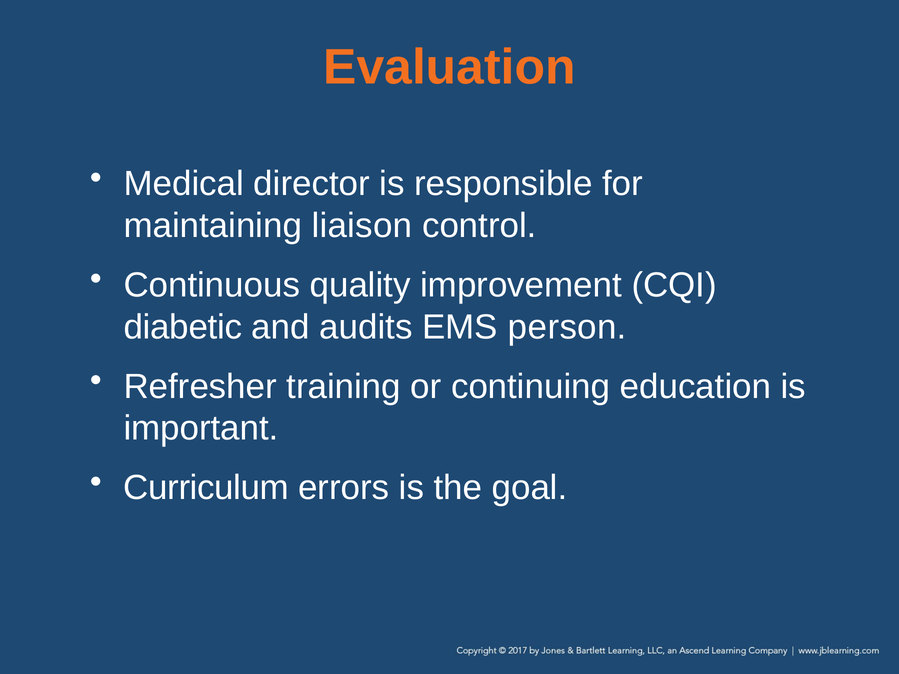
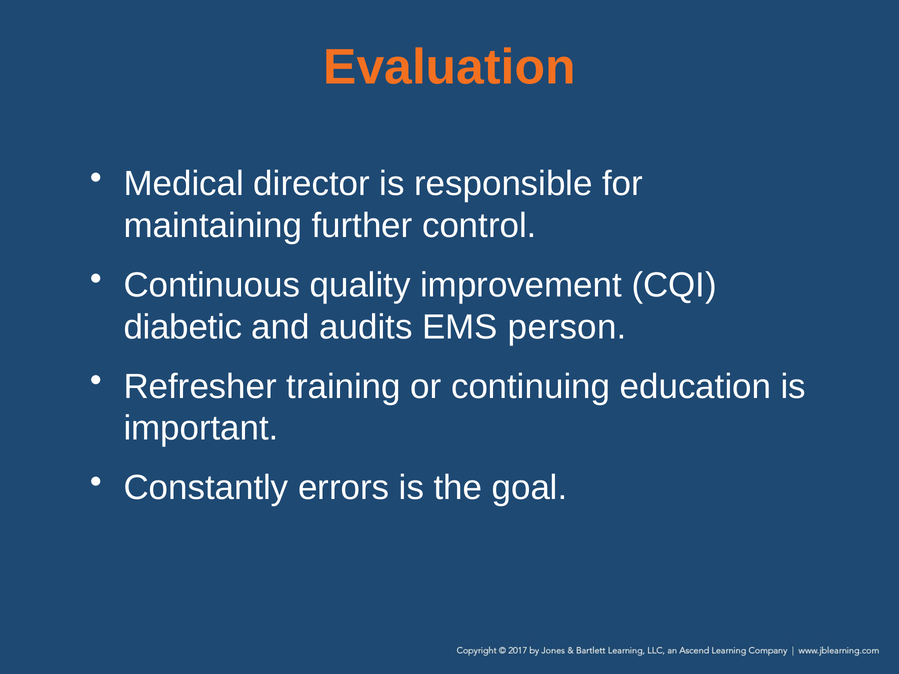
liaison: liaison -> further
Curriculum: Curriculum -> Constantly
